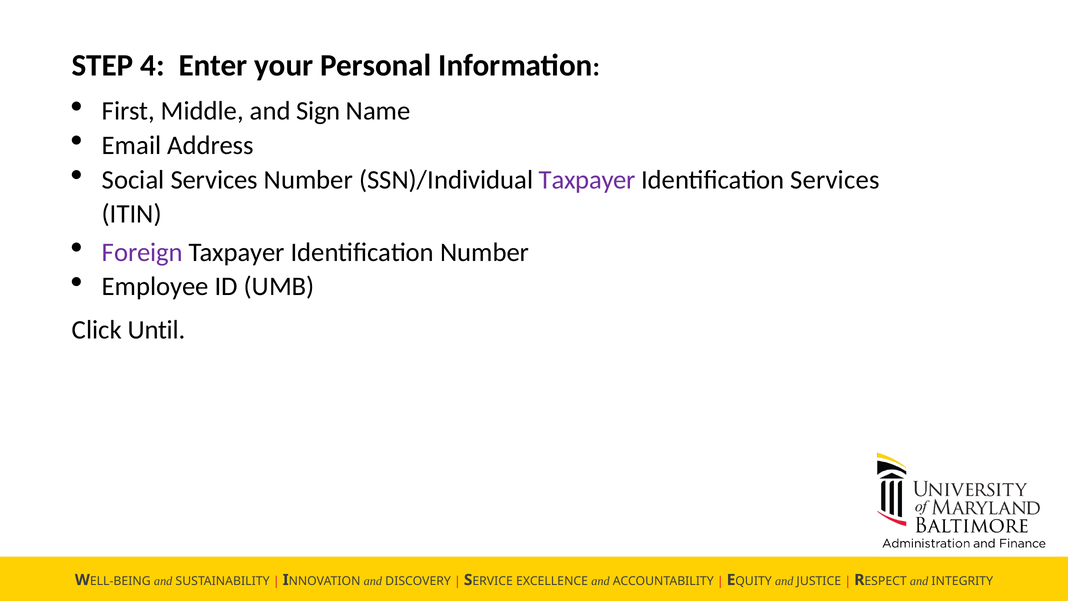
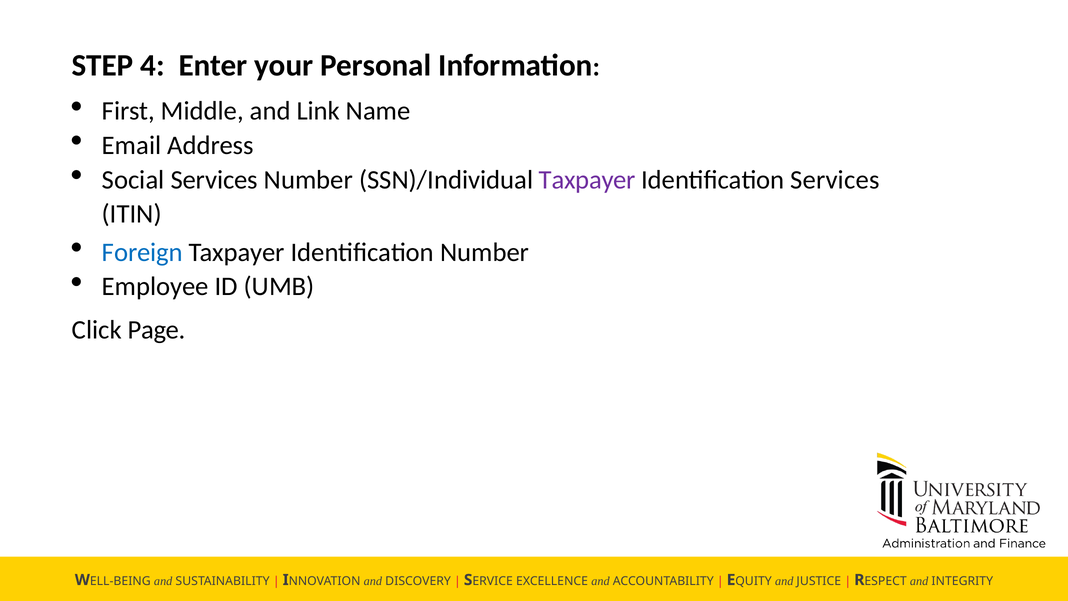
Sign: Sign -> Link
Foreign colour: purple -> blue
Until: Until -> Page
